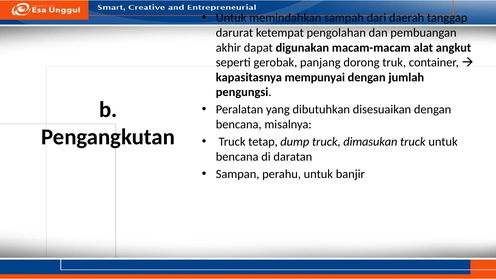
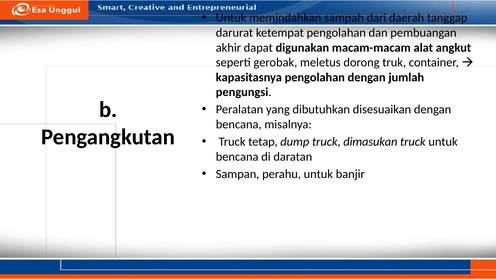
panjang: panjang -> meletus
kapasitasnya mempunyai: mempunyai -> pengolahan
